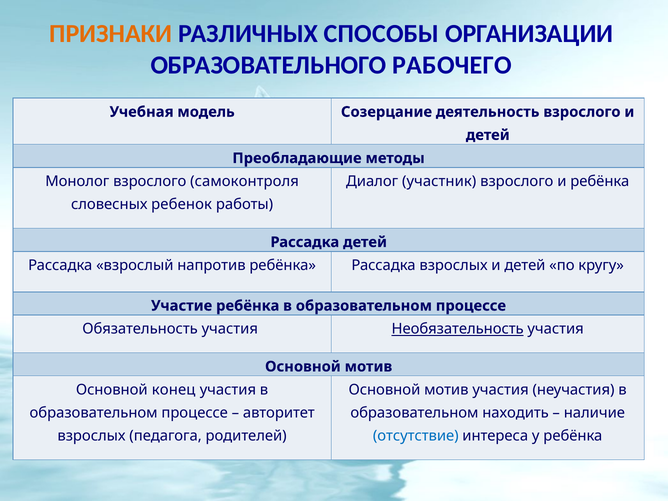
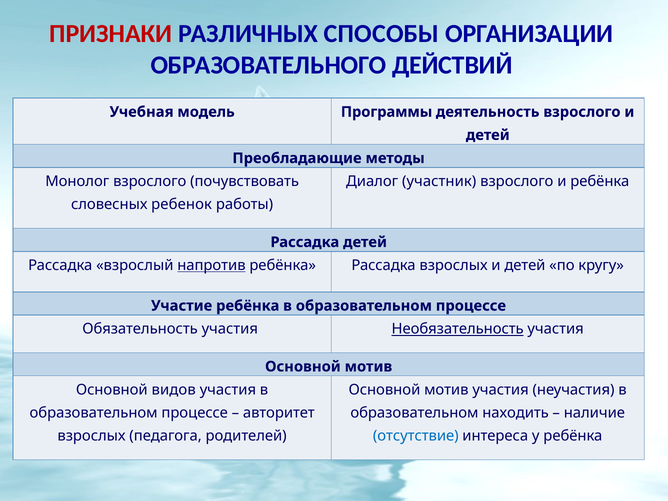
ПРИЗНАКИ colour: orange -> red
РАБОЧЕГО: РАБОЧЕГО -> ДЕЙСТВИЙ
Созерцание: Созерцание -> Программы
самоконтроля: самоконтроля -> почувствовать
напротив underline: none -> present
конец: конец -> видов
